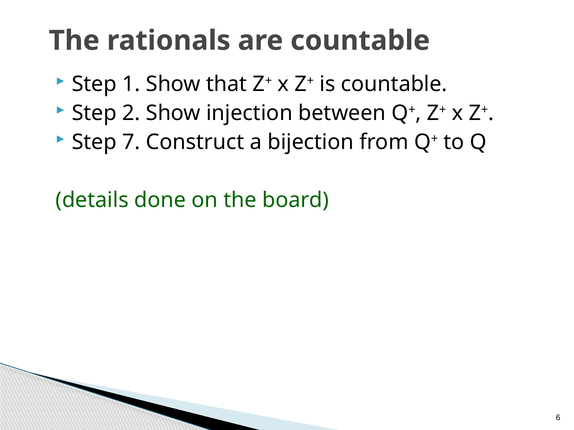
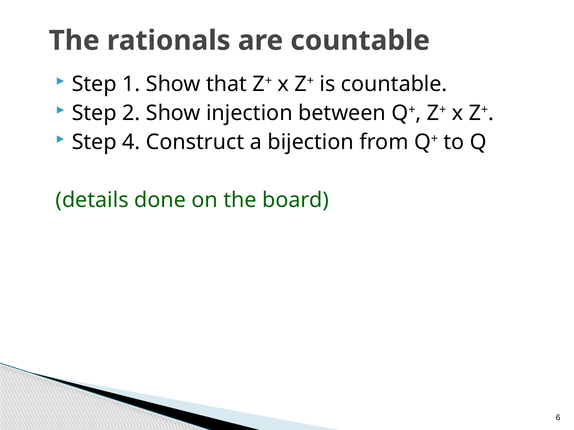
7: 7 -> 4
